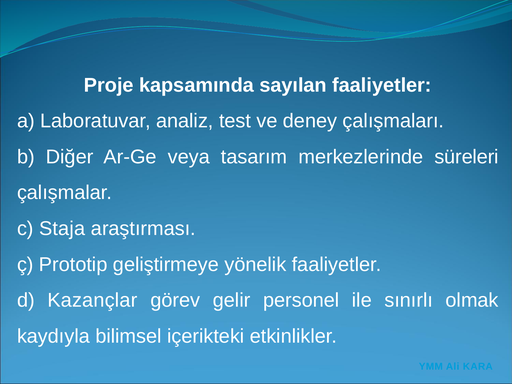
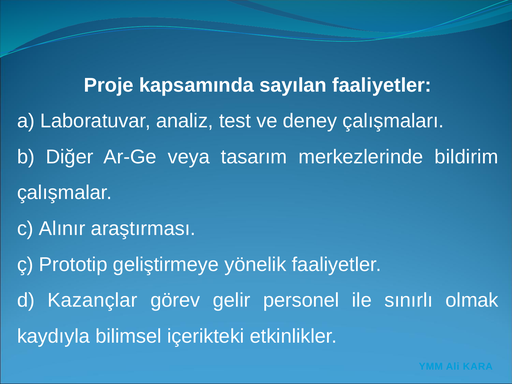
süreleri: süreleri -> bildirim
Staja: Staja -> Alınır
